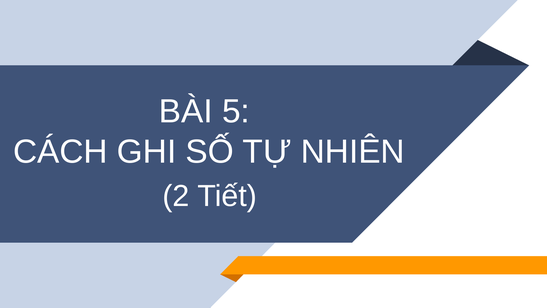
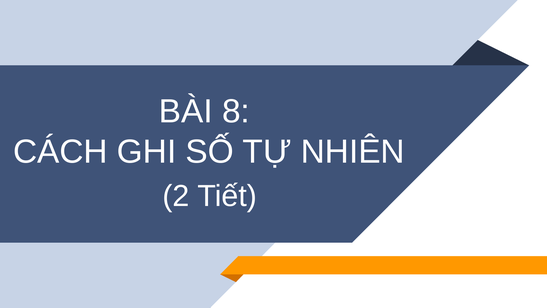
5: 5 -> 8
